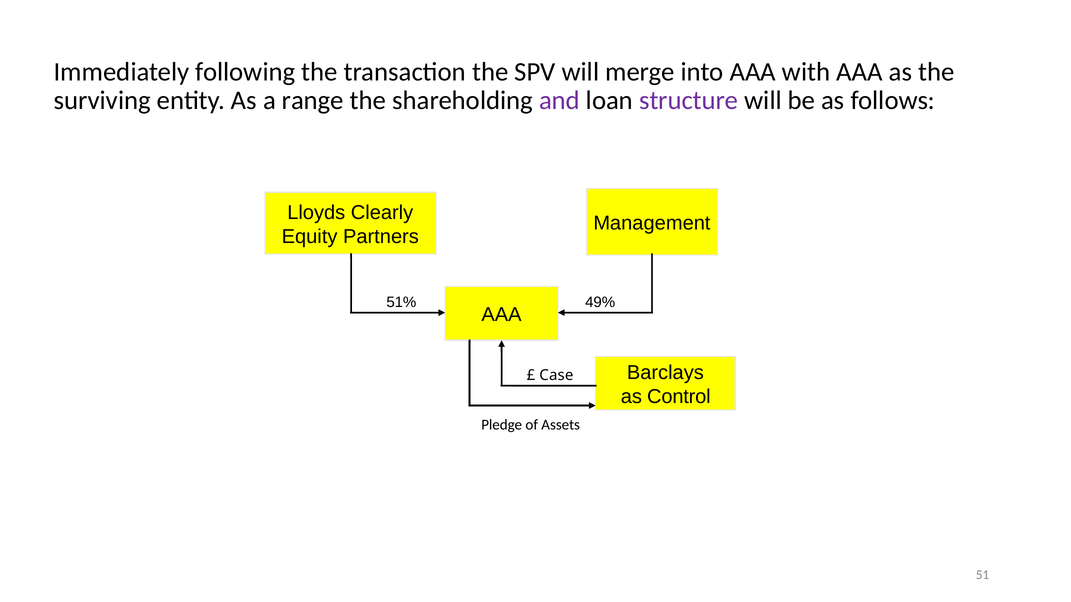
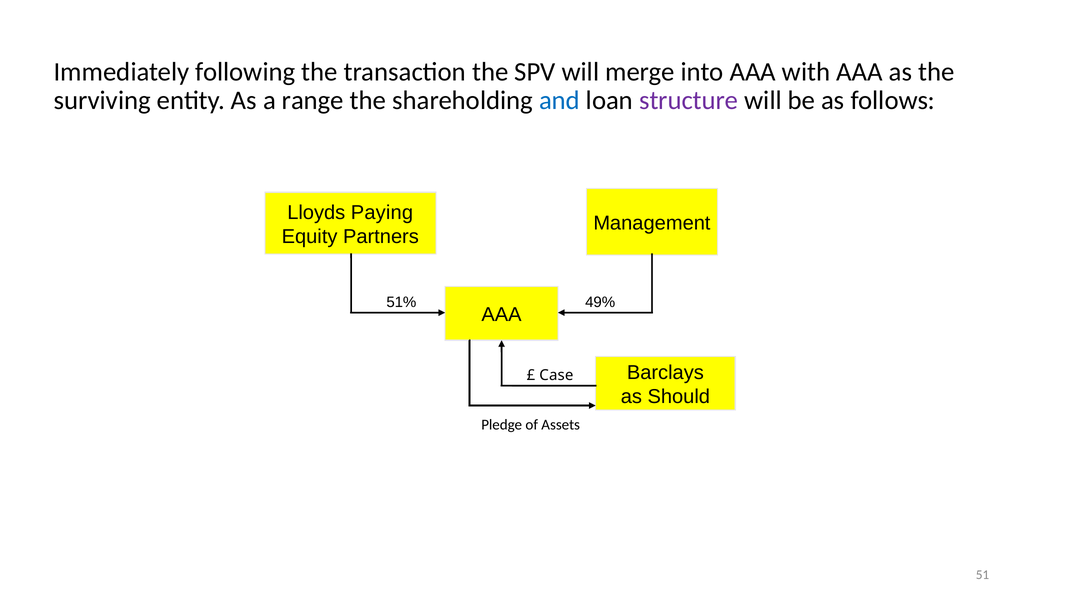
and colour: purple -> blue
Clearly: Clearly -> Paying
Control: Control -> Should
